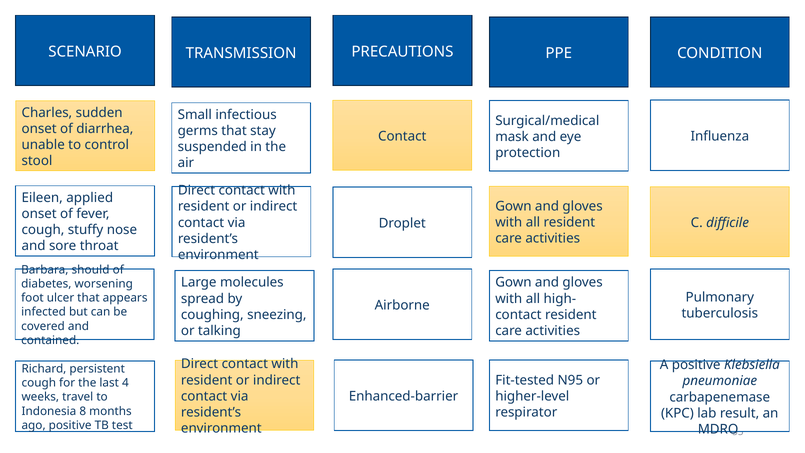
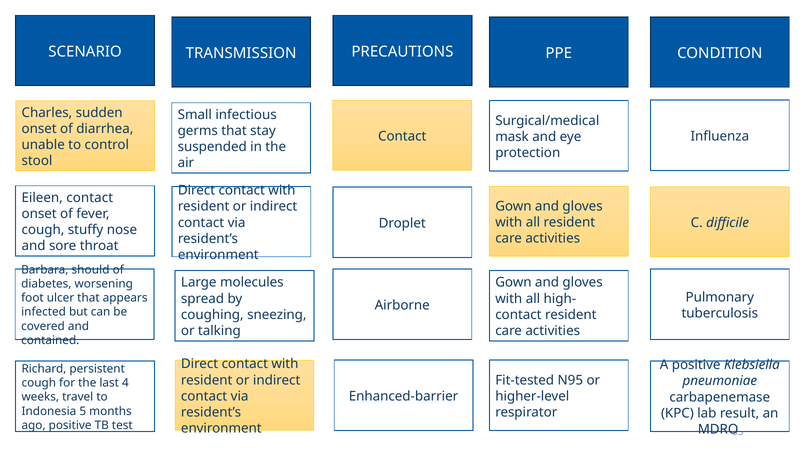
Eileen applied: applied -> contact
8: 8 -> 5
